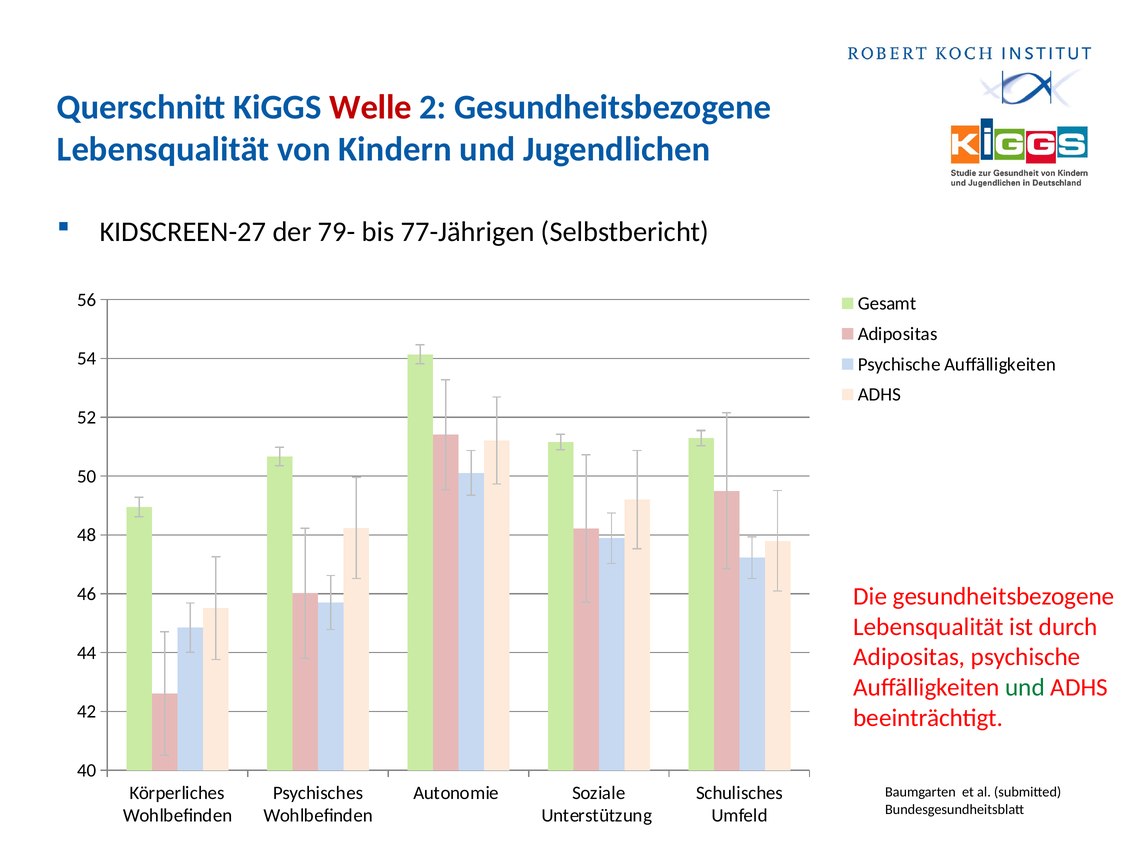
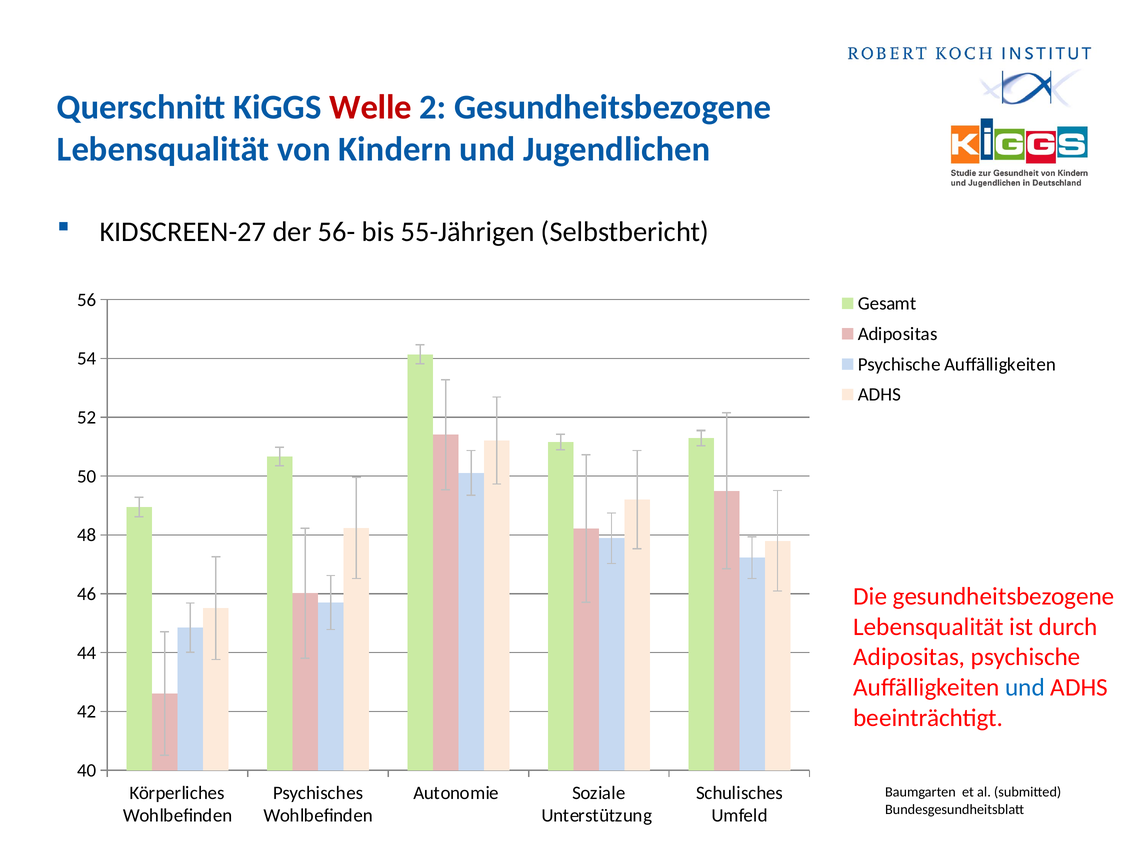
79-: 79- -> 56-
77-Jährigen: 77-Jährigen -> 55-Jährigen
und at (1025, 688) colour: green -> blue
